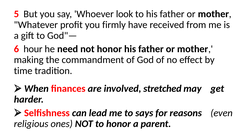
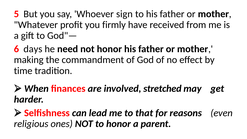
look: look -> sign
hour: hour -> days
says: says -> that
